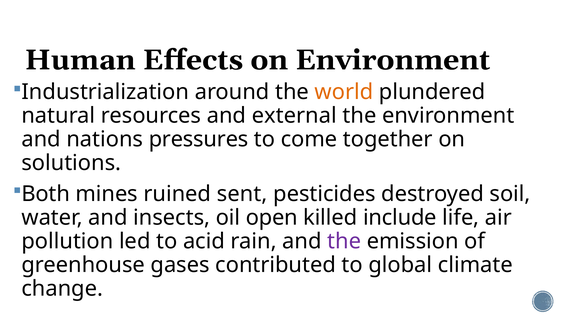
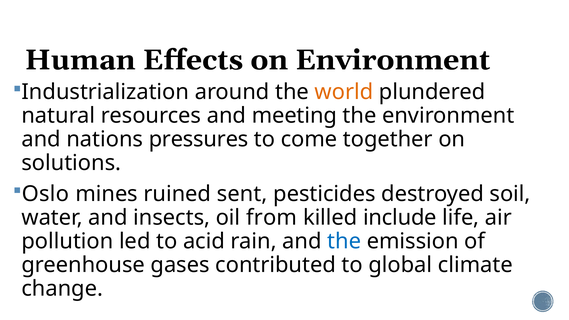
external: external -> meeting
Both: Both -> Oslo
open: open -> from
the at (344, 241) colour: purple -> blue
